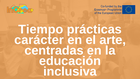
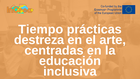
carácter: carácter -> destreza
